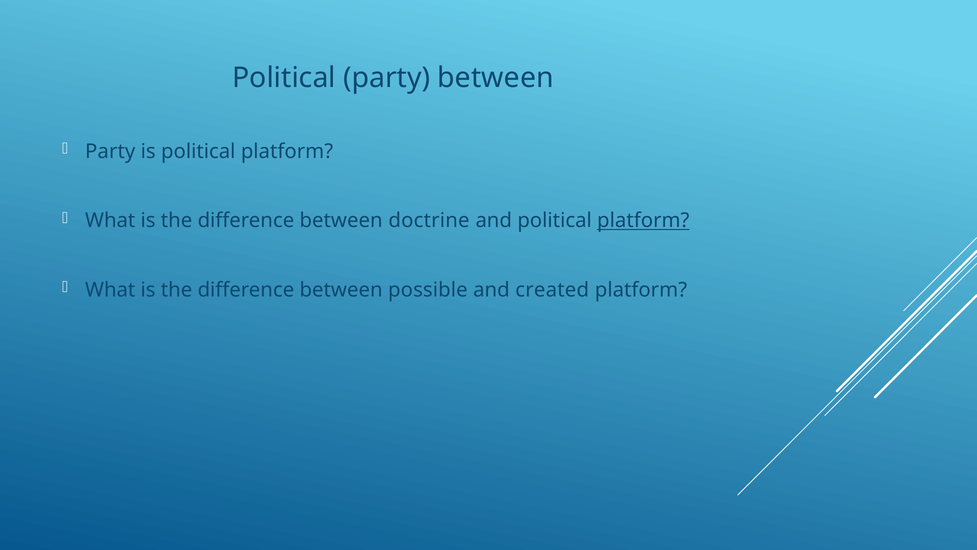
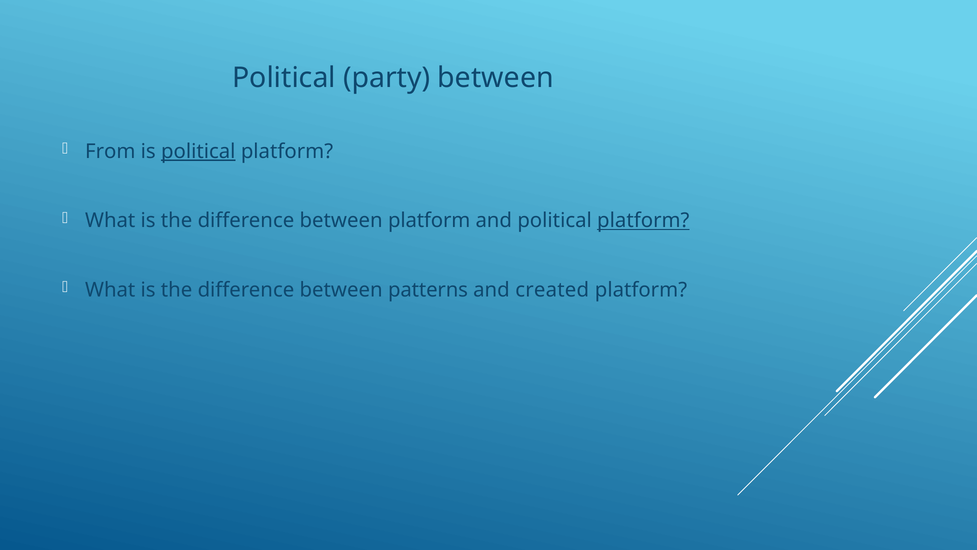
Party at (110, 151): Party -> From
political at (198, 151) underline: none -> present
between doctrine: doctrine -> platform
possible: possible -> patterns
